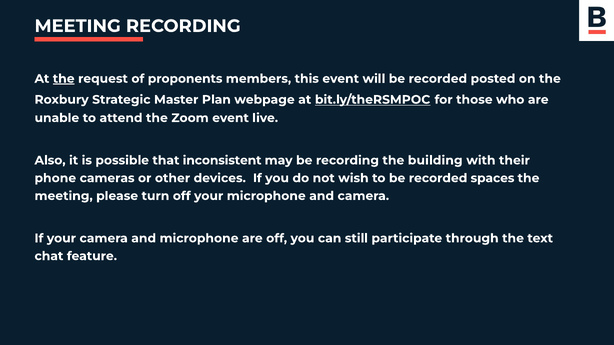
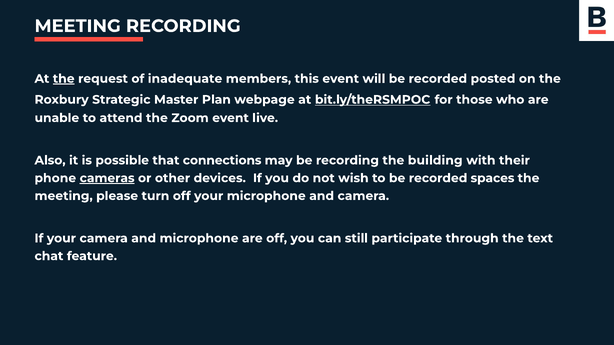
proponents: proponents -> inadequate
inconsistent: inconsistent -> connections
cameras underline: none -> present
